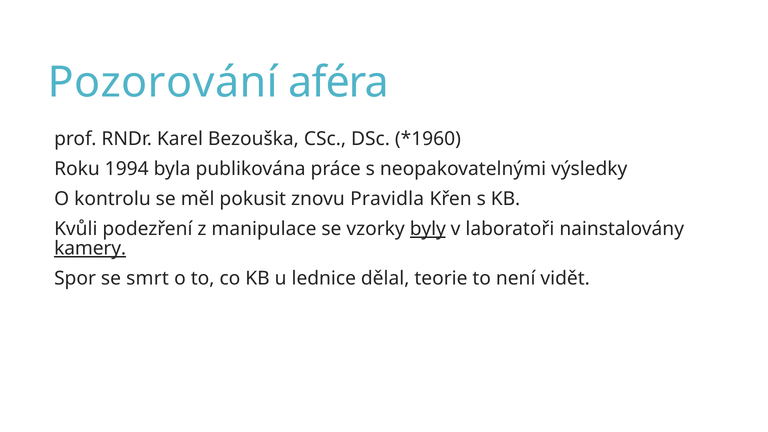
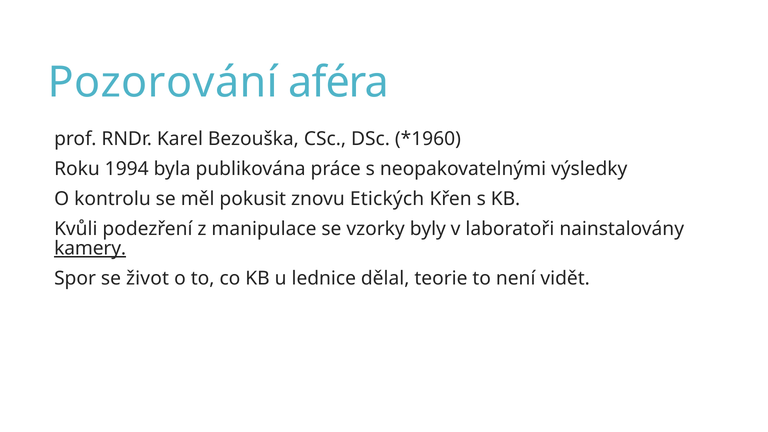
Pravidla: Pravidla -> Etických
byly underline: present -> none
smrt: smrt -> život
